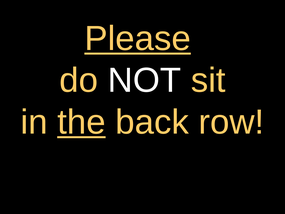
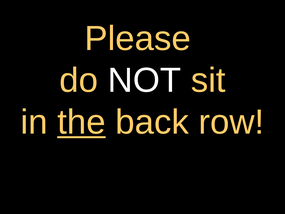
Please underline: present -> none
